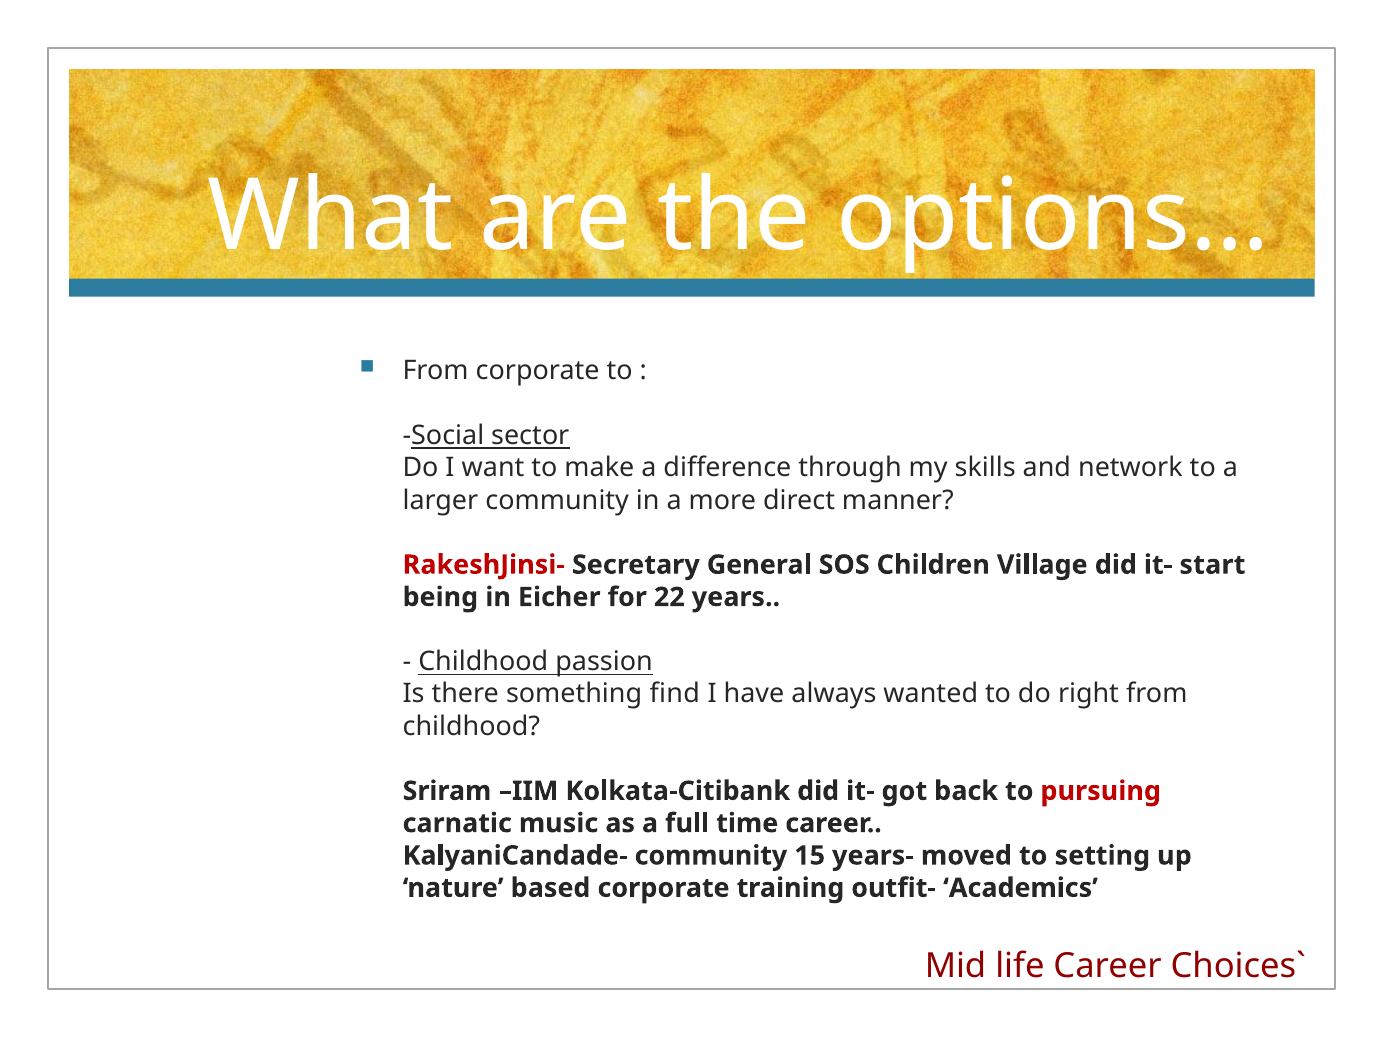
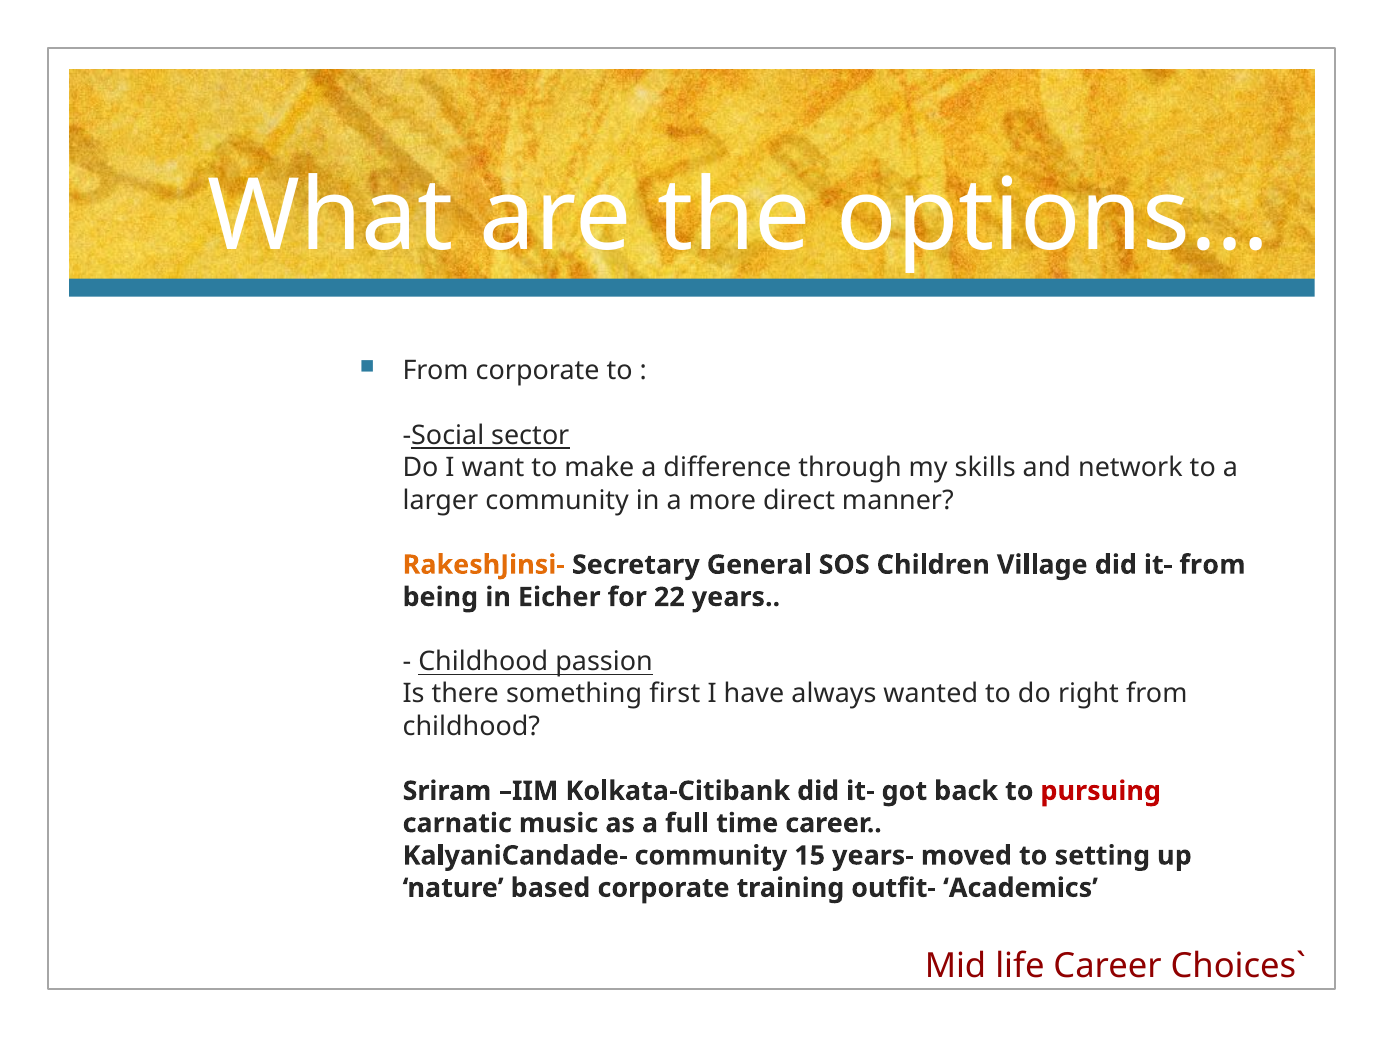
RakeshJinsi- colour: red -> orange
it- start: start -> from
find: find -> first
